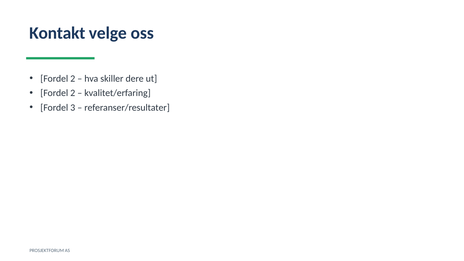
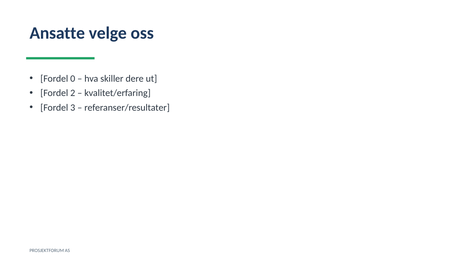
Kontakt: Kontakt -> Ansatte
2 at (73, 79): 2 -> 0
